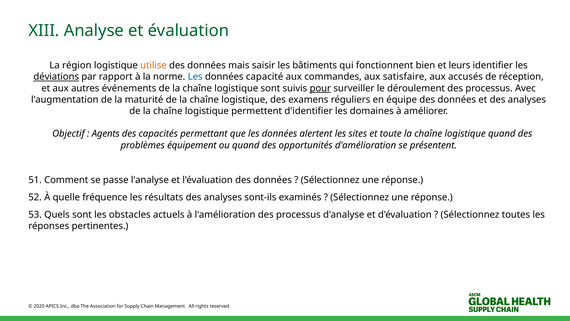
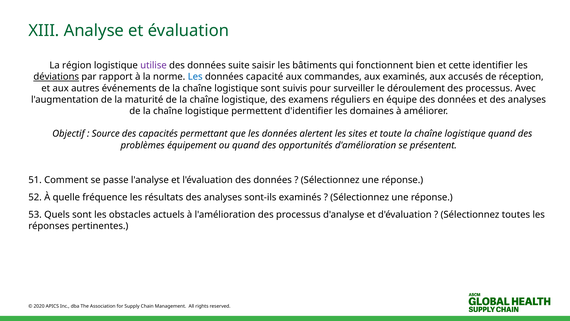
utilise colour: orange -> purple
mais: mais -> suite
leurs: leurs -> cette
aux satisfaire: satisfaire -> examinés
pour underline: present -> none
Agents: Agents -> Source
